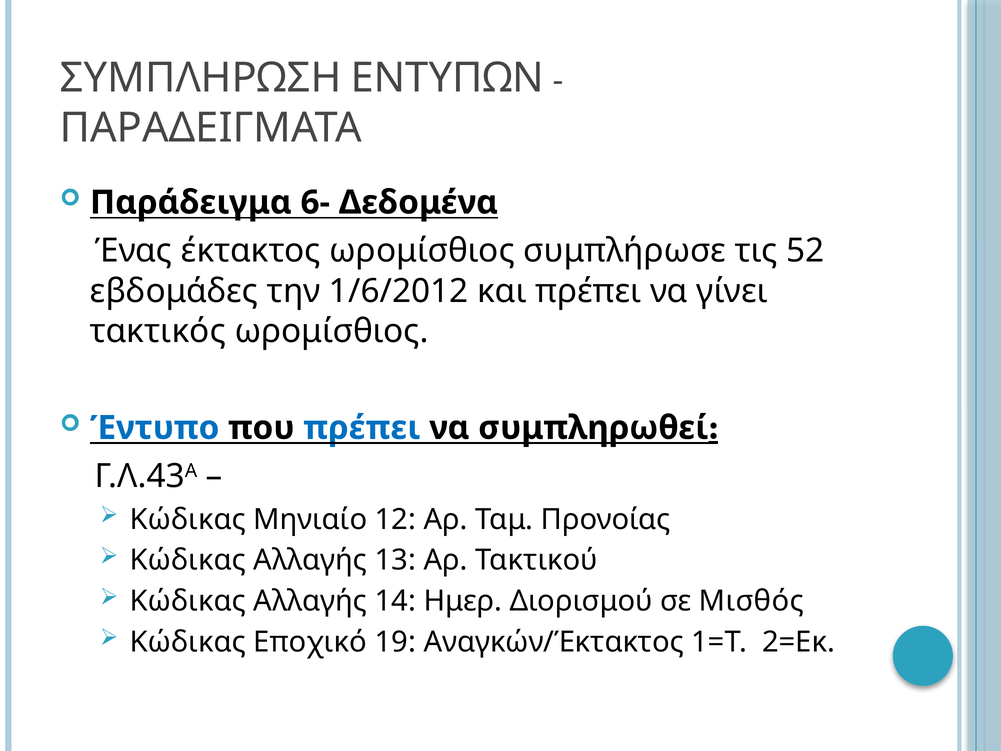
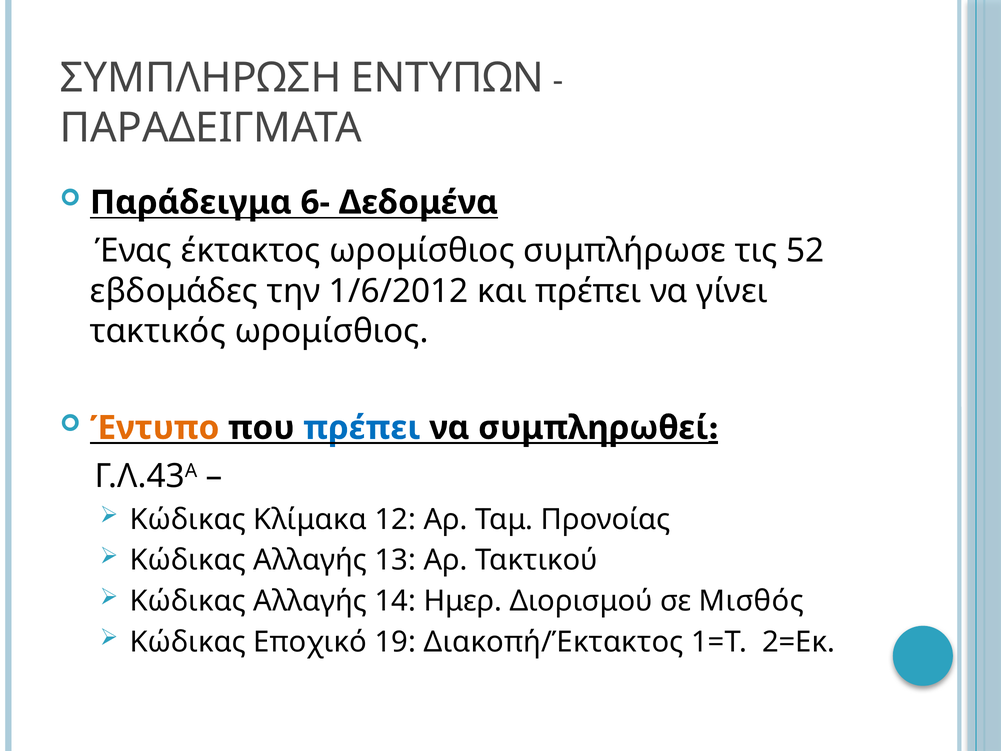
Έντυπο colour: blue -> orange
Μηνιαίο: Μηνιαίο -> Κλίμακα
Αναγκών/Έκτακτος: Αναγκών/Έκτακτος -> Διακοπή/Έκτακτος
